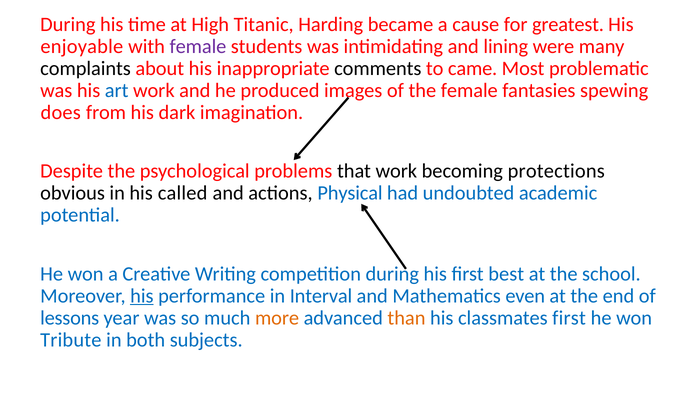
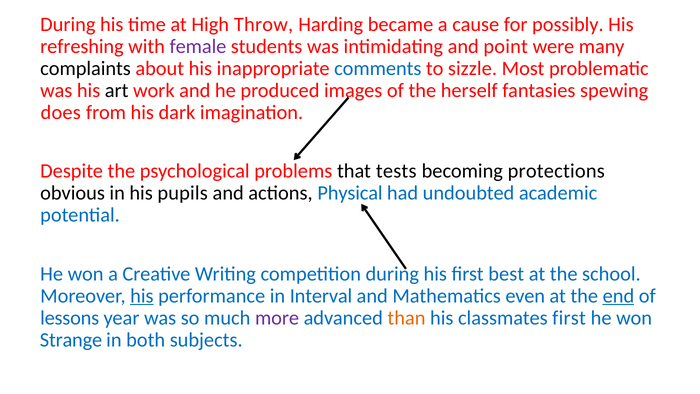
Titanic: Titanic -> Throw
greatest: greatest -> possibly
enjoyable: enjoyable -> refreshing
lining: lining -> point
comments colour: black -> blue
came: came -> sizzle
art colour: blue -> black
the female: female -> herself
that work: work -> tests
called: called -> pupils
end underline: none -> present
more colour: orange -> purple
Tribute: Tribute -> Strange
